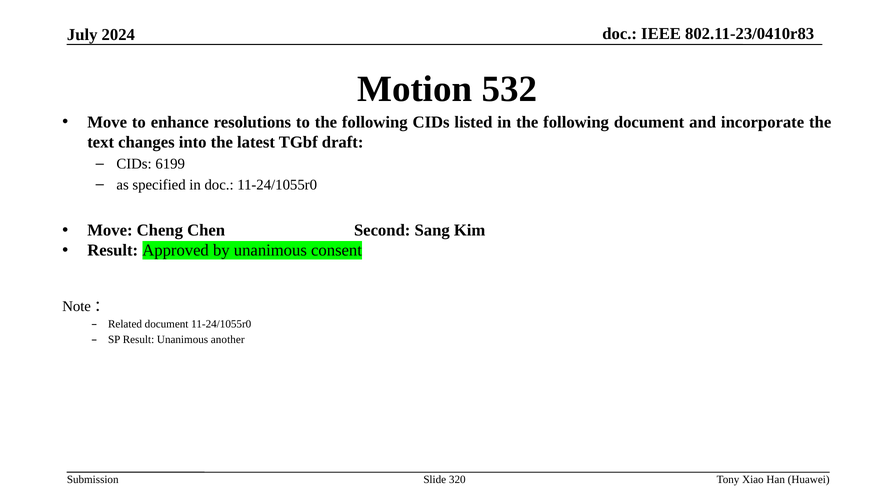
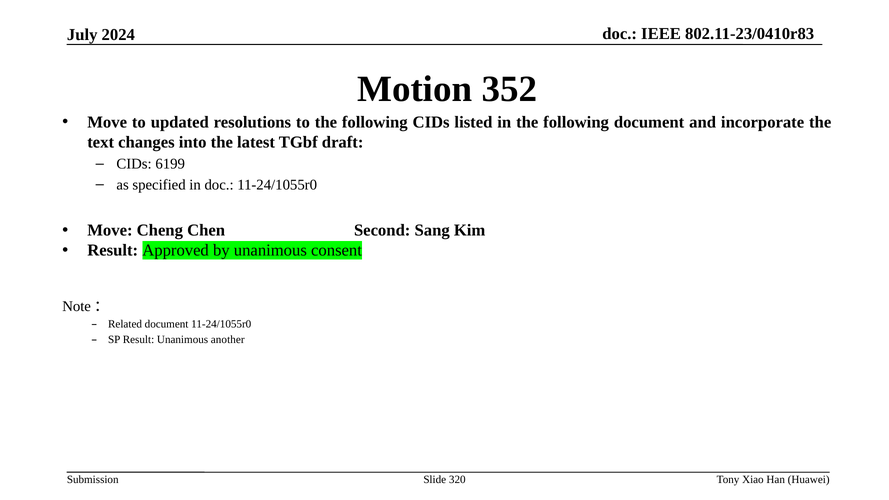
532: 532 -> 352
enhance: enhance -> updated
